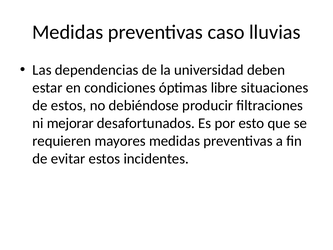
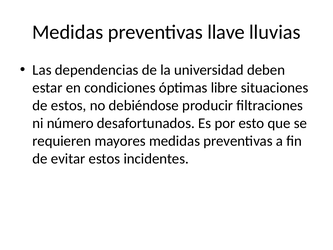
caso: caso -> llave
mejorar: mejorar -> número
